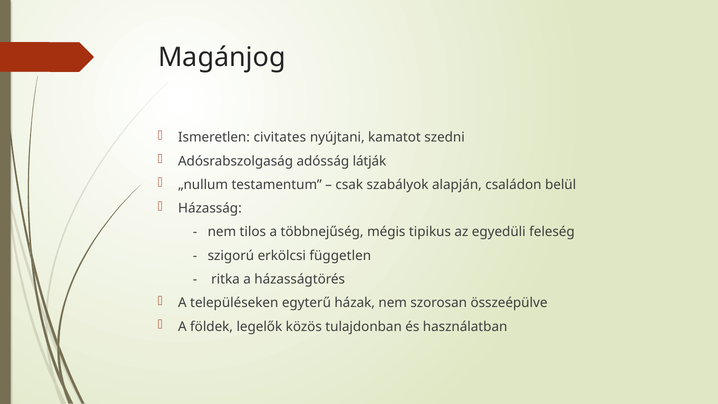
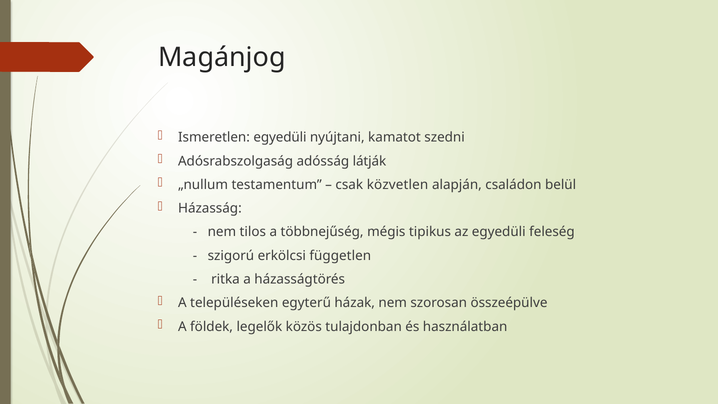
Ismeretlen civitates: civitates -> egyedüli
szabályok: szabályok -> közvetlen
